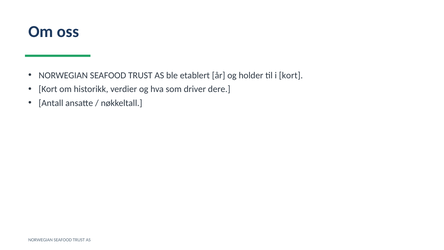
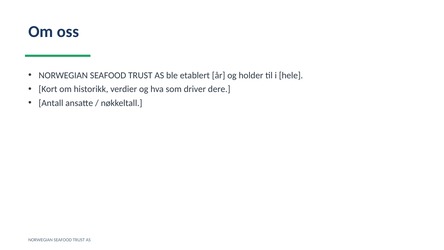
i kort: kort -> hele
